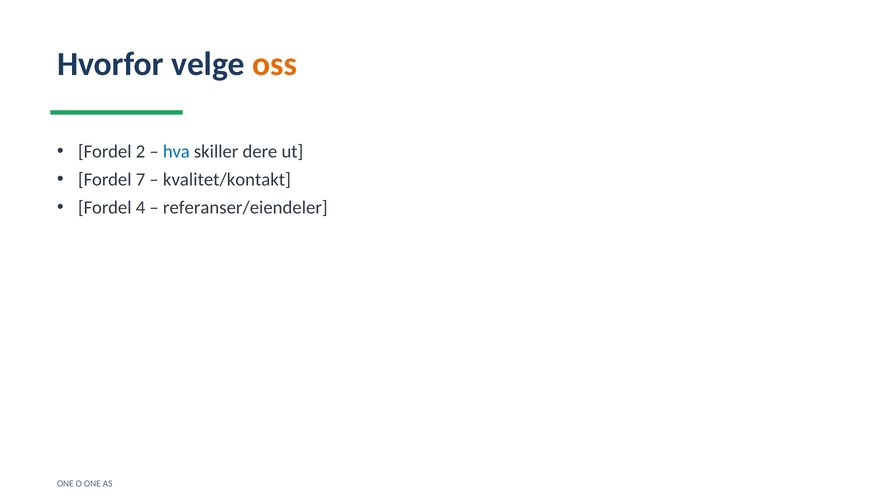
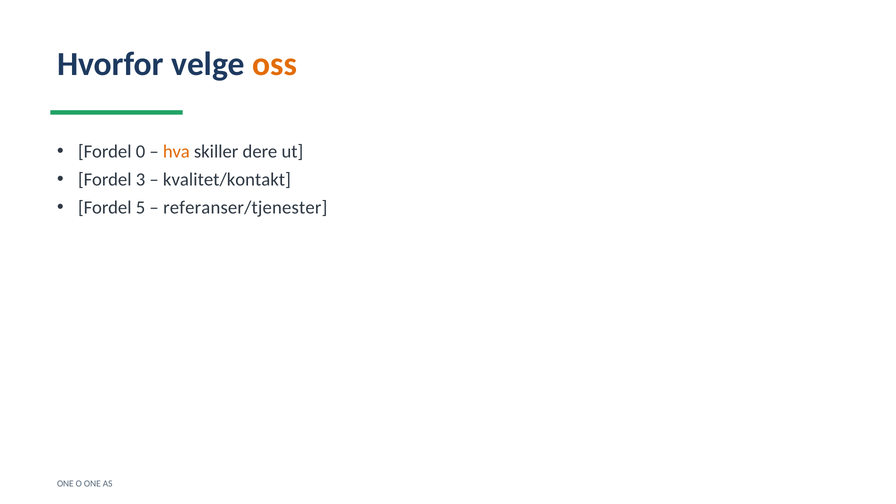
2: 2 -> 0
hva colour: blue -> orange
7: 7 -> 3
4: 4 -> 5
referanser/eiendeler: referanser/eiendeler -> referanser/tjenester
